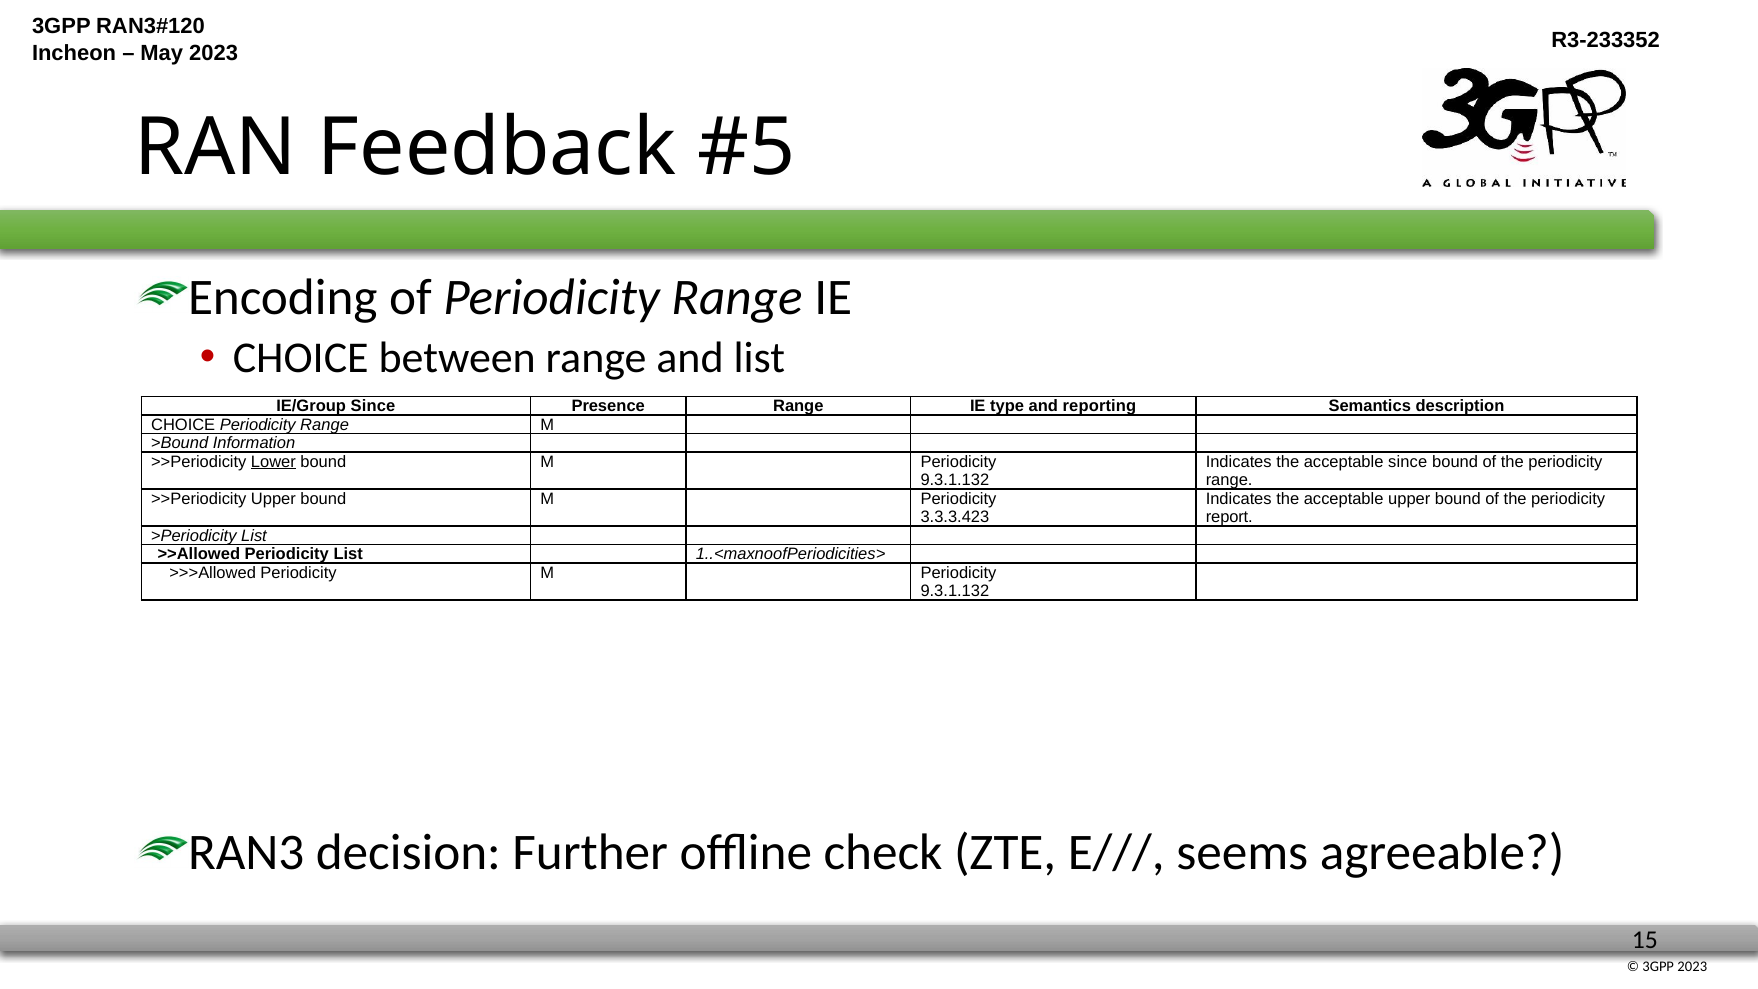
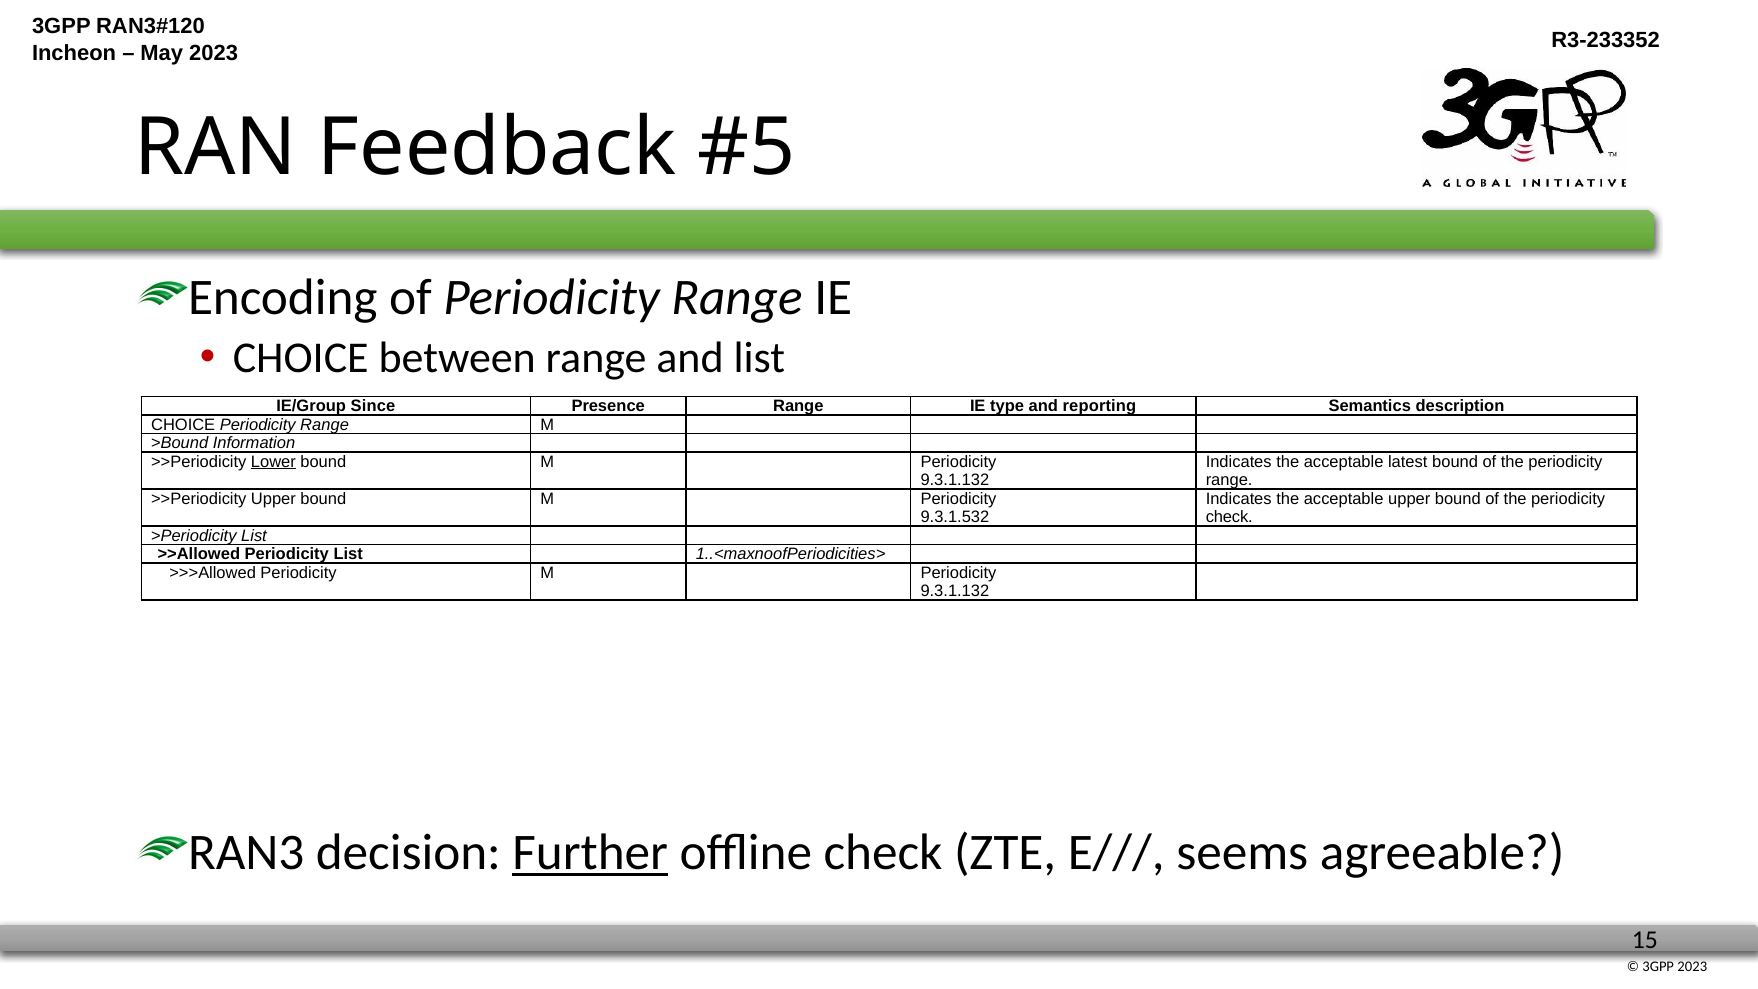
acceptable since: since -> latest
3.3.3.423: 3.3.3.423 -> 9.3.1.532
report at (1229, 517): report -> check
Further underline: none -> present
